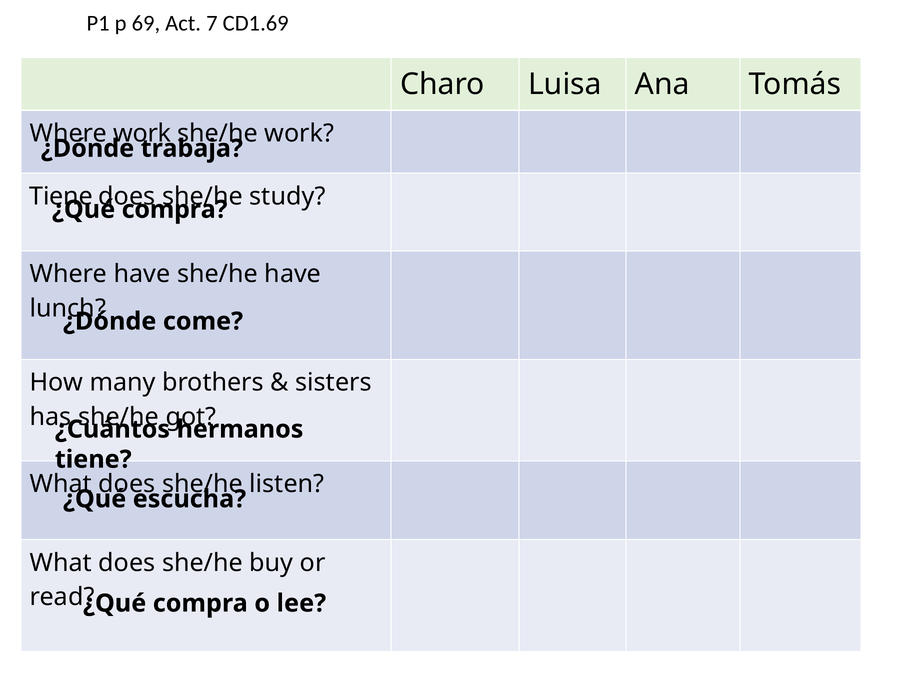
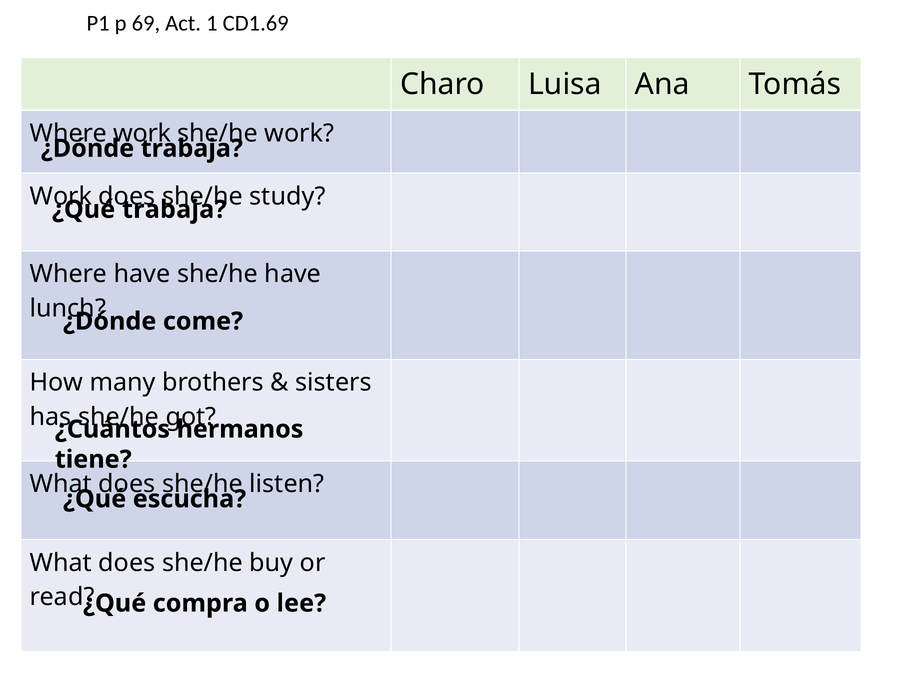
7: 7 -> 1
Tiene at (61, 196): Tiene -> Work
compra at (175, 210): compra -> trabaja
